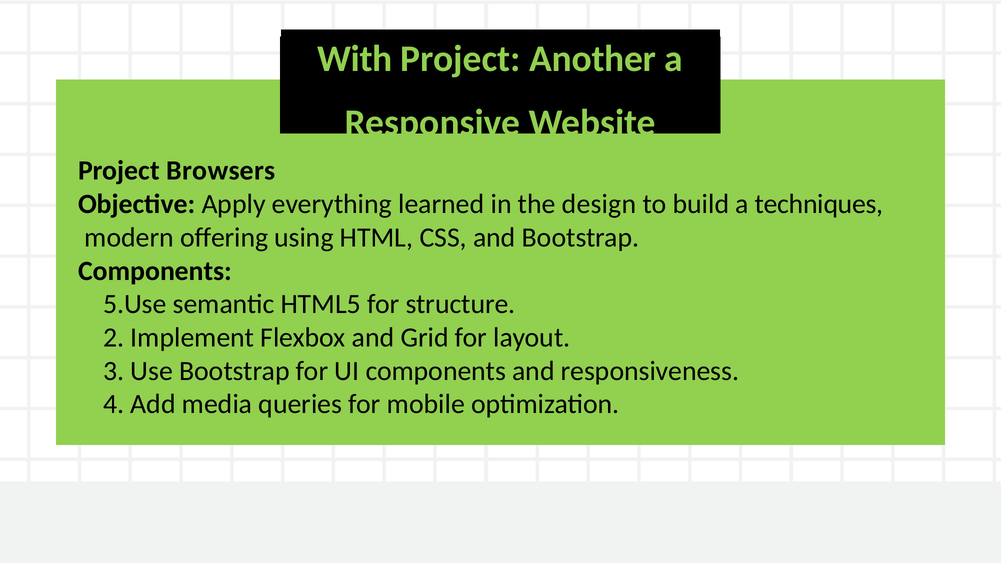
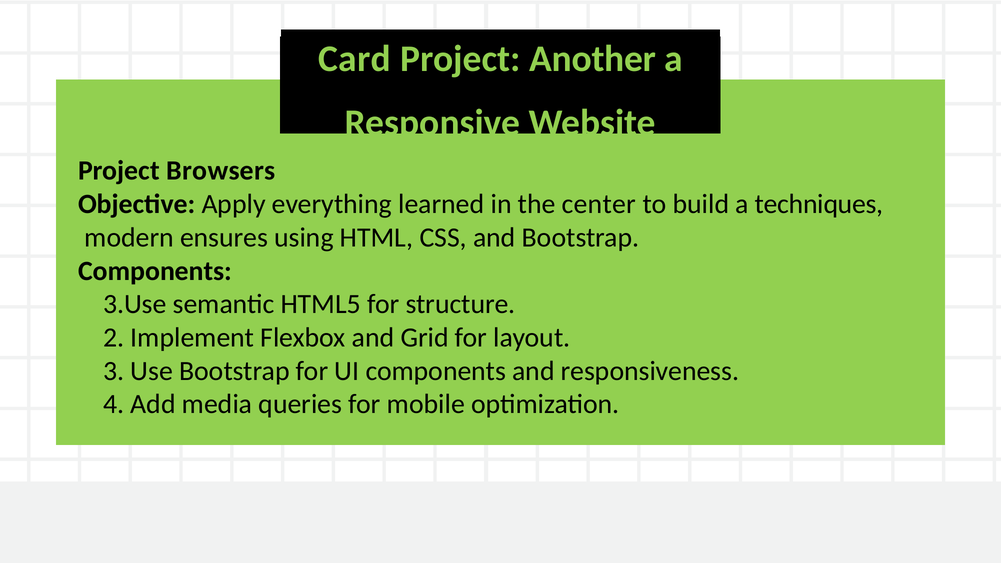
With: With -> Card
design: design -> center
offering: offering -> ensures
5.Use: 5.Use -> 3.Use
